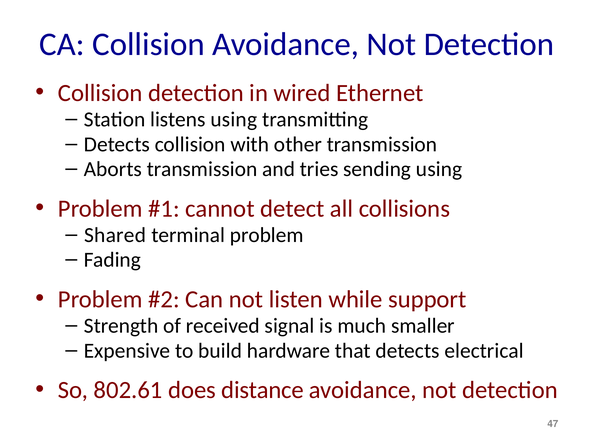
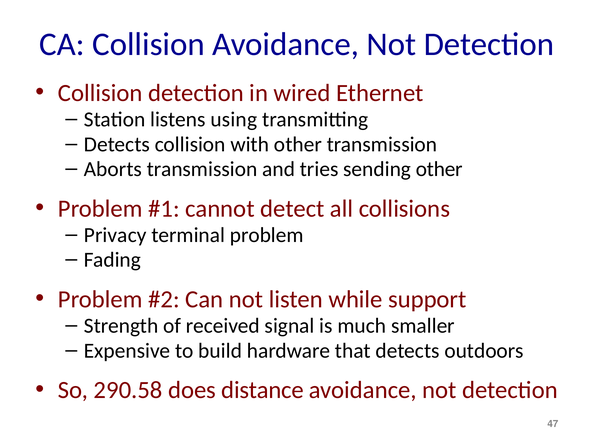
sending using: using -> other
Shared: Shared -> Privacy
electrical: electrical -> outdoors
802.61: 802.61 -> 290.58
